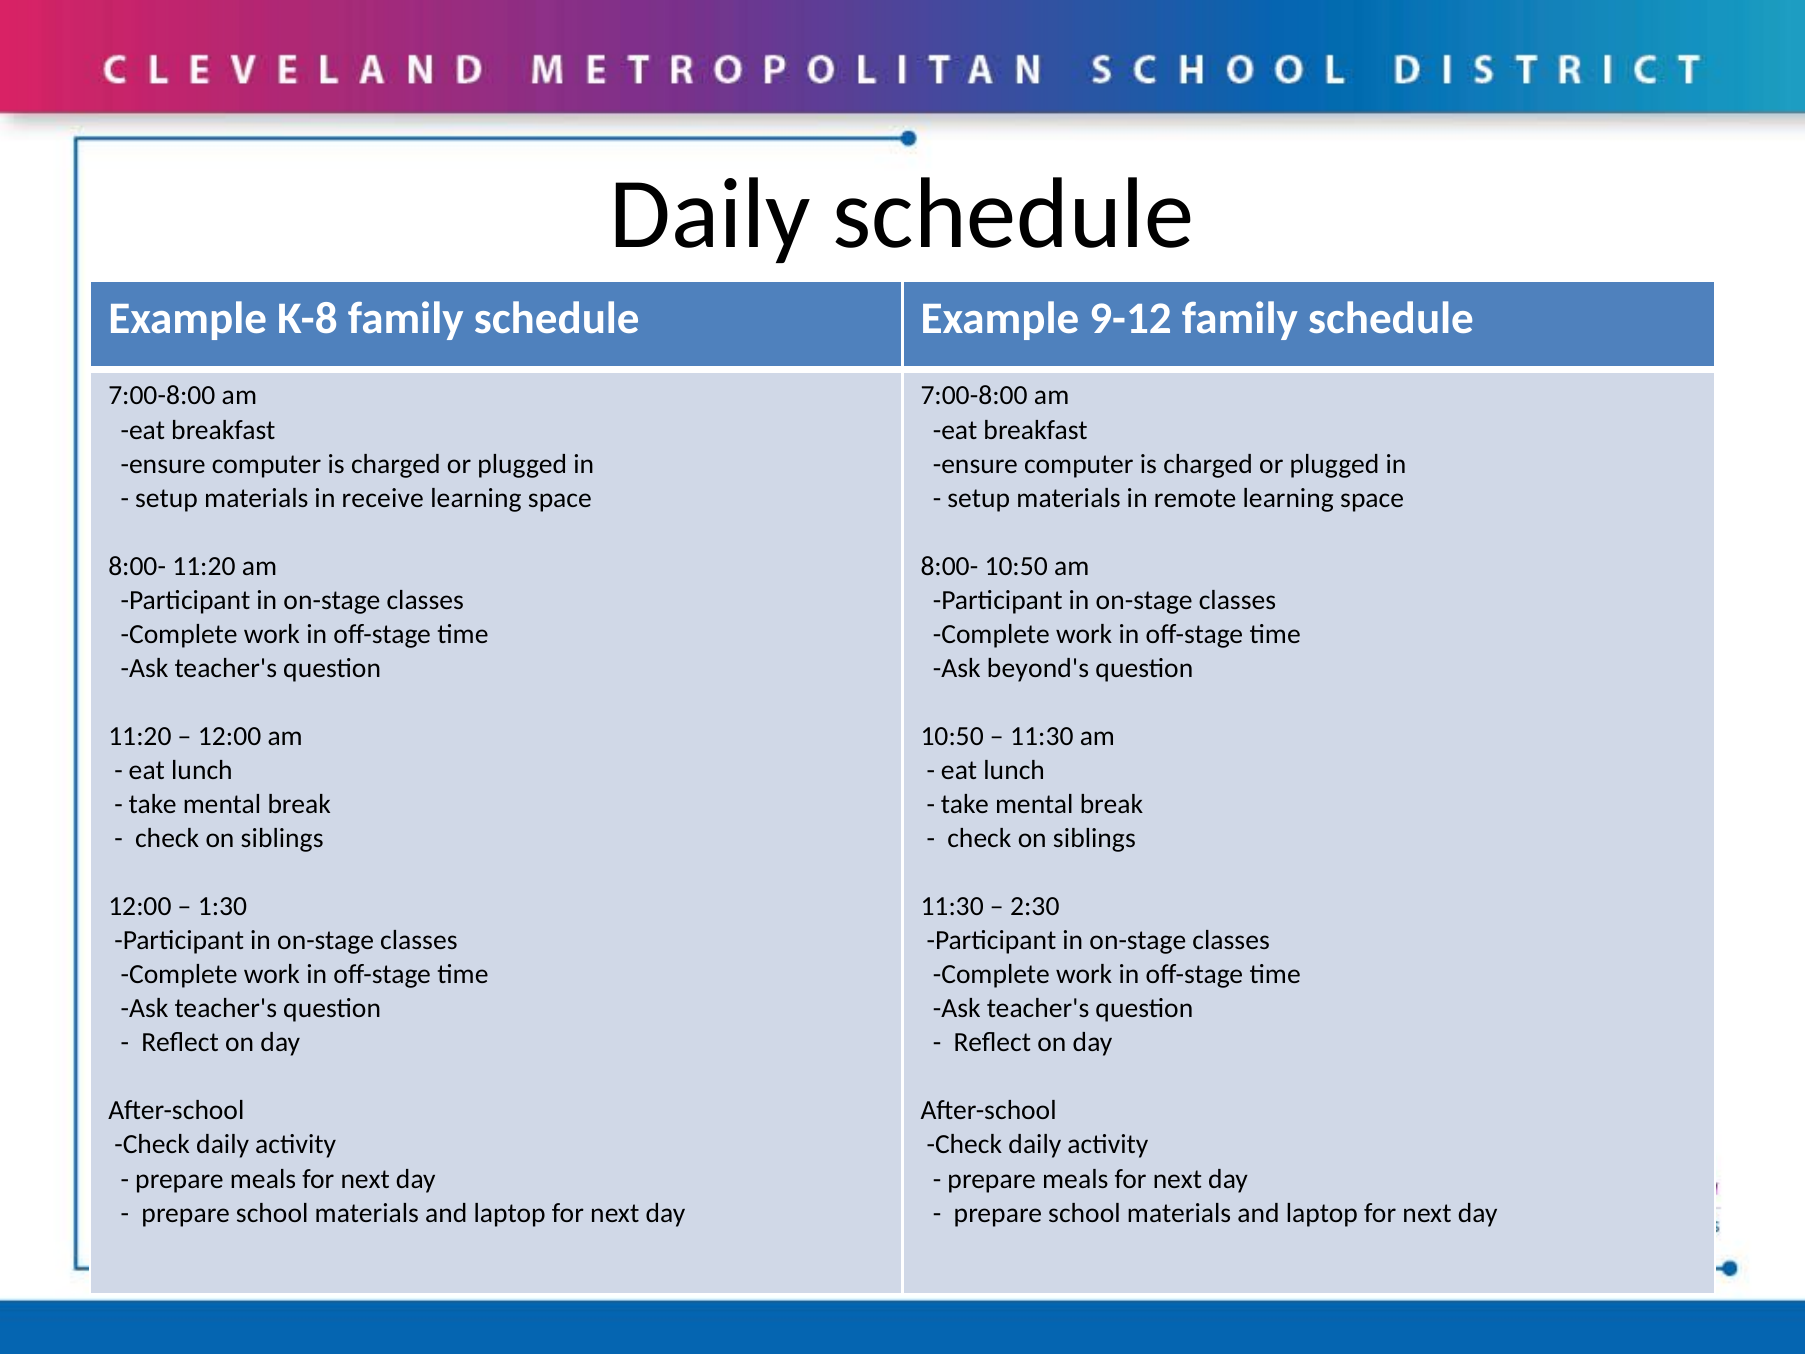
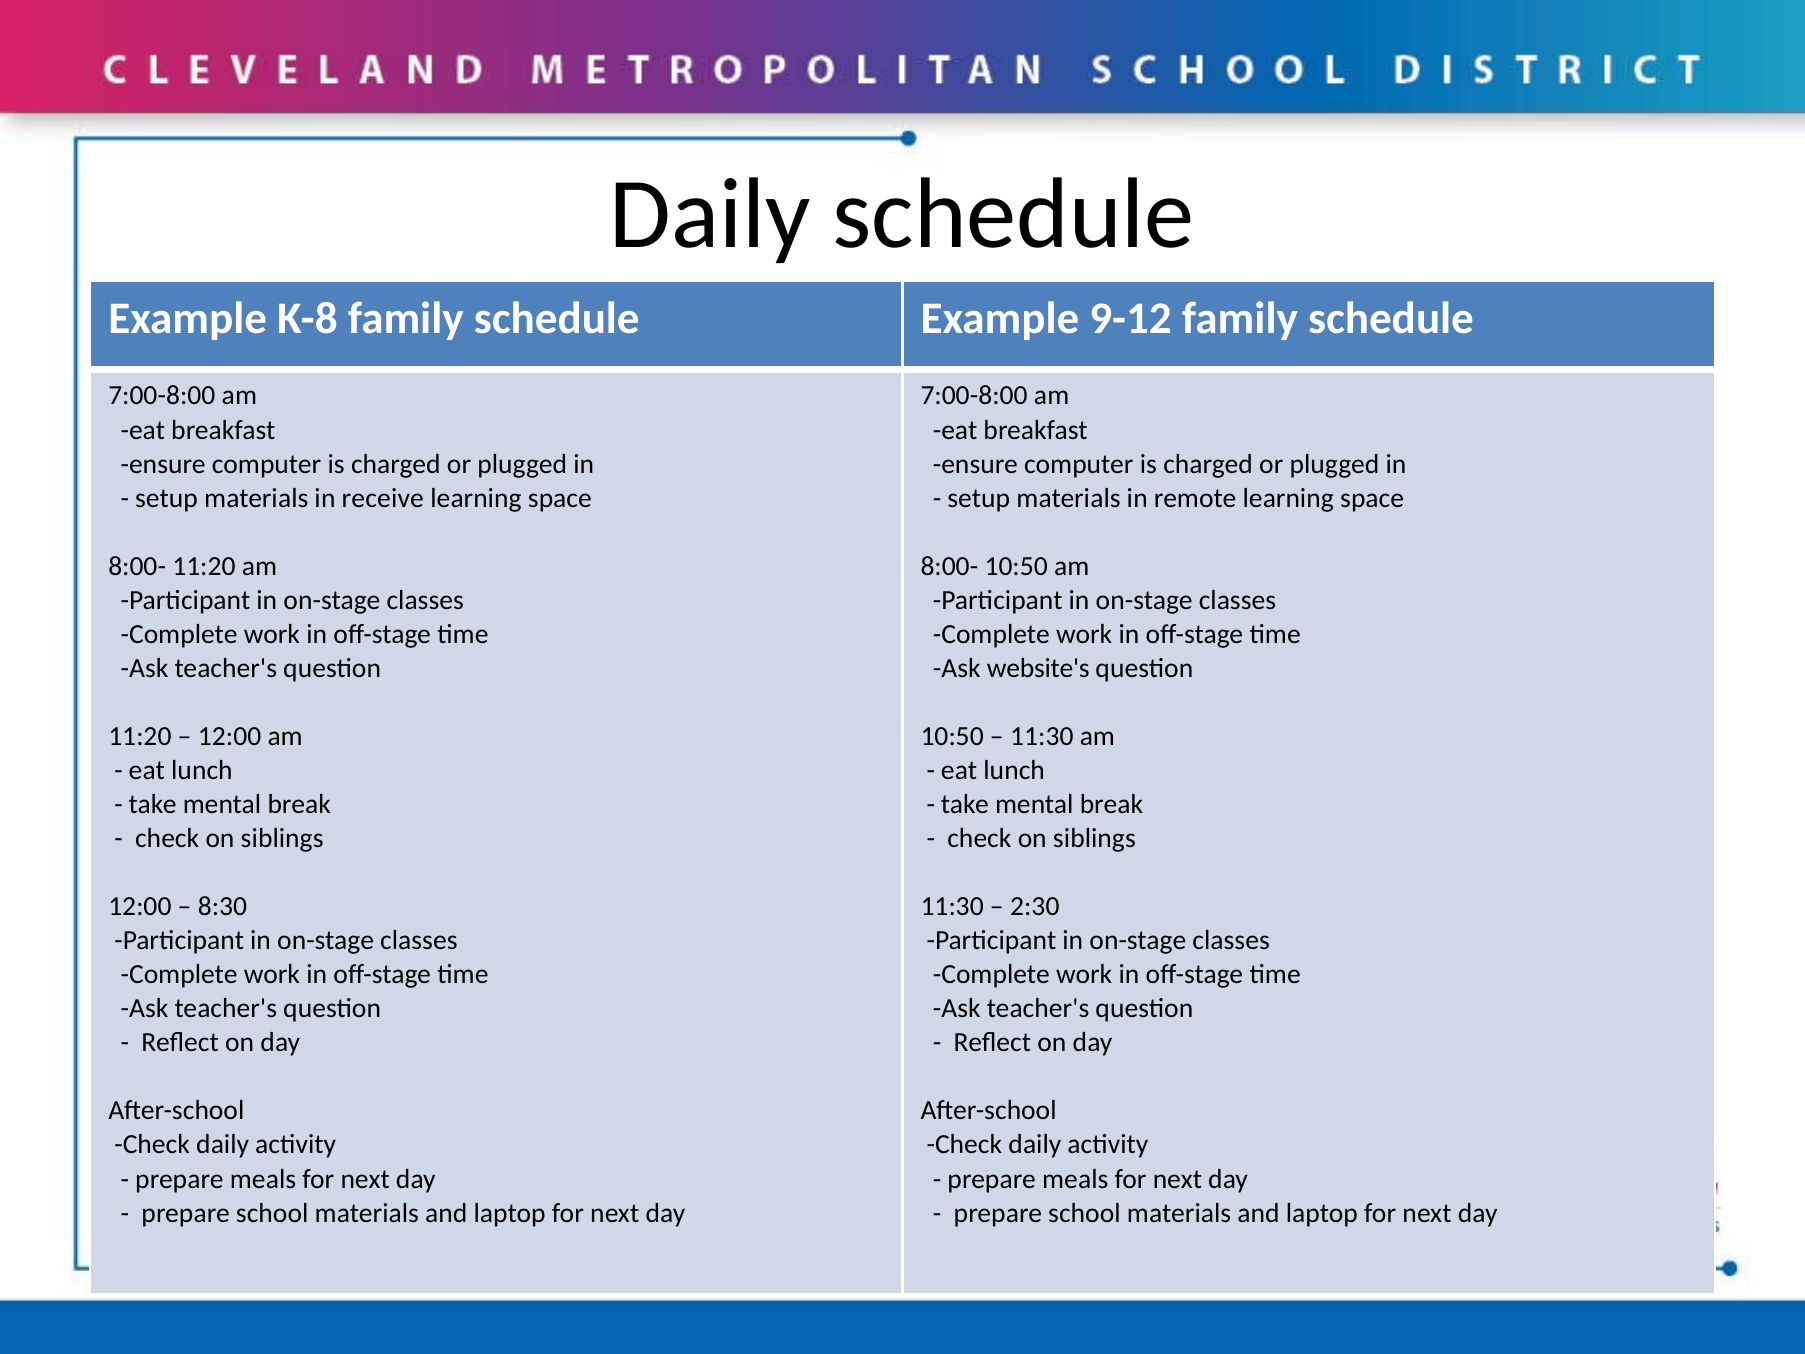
beyond's: beyond's -> website's
1:30: 1:30 -> 8:30
